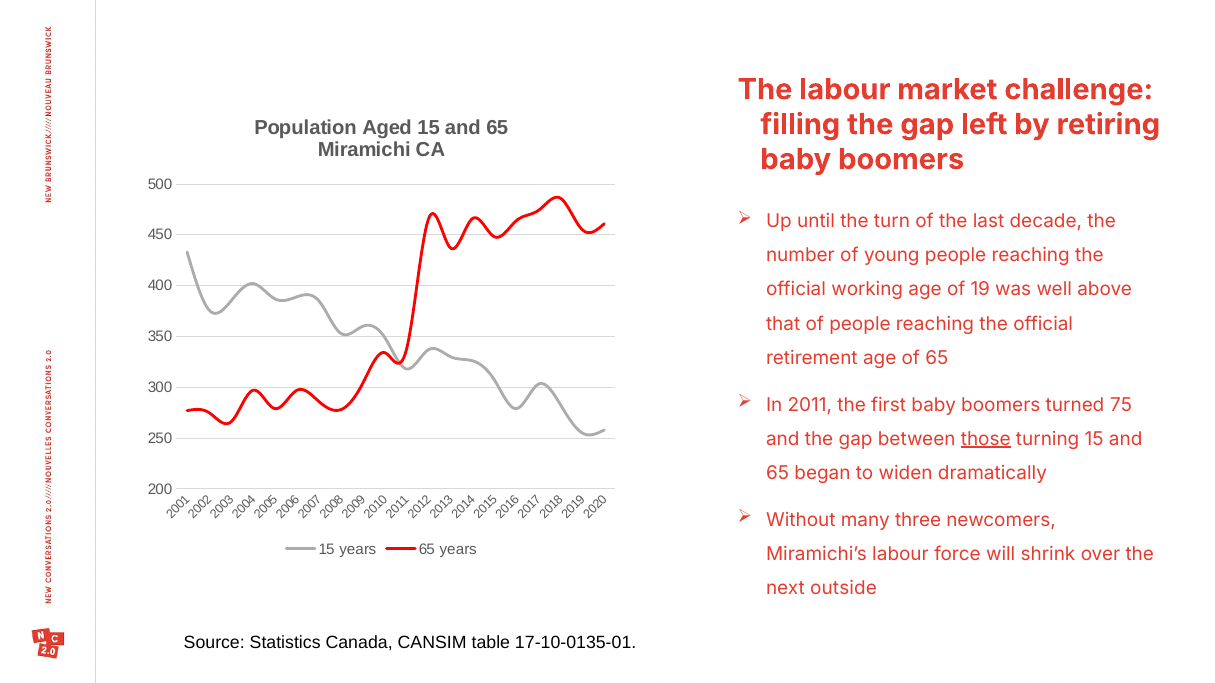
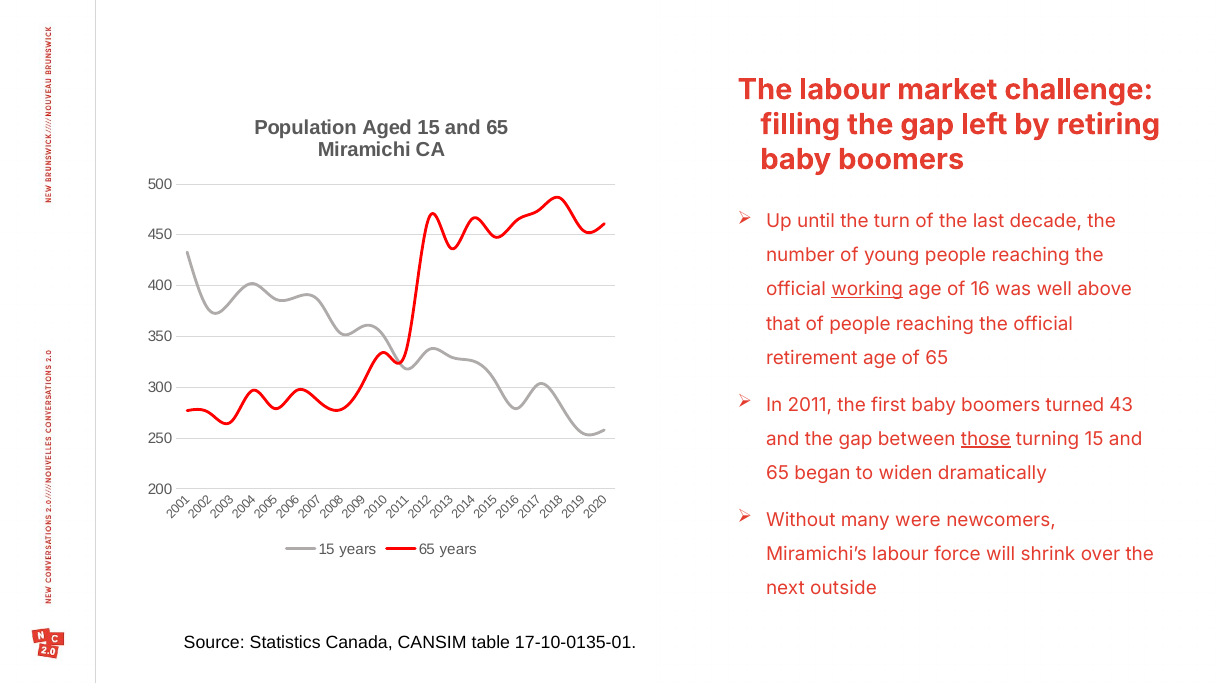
working underline: none -> present
19: 19 -> 16
75: 75 -> 43
three: three -> were
